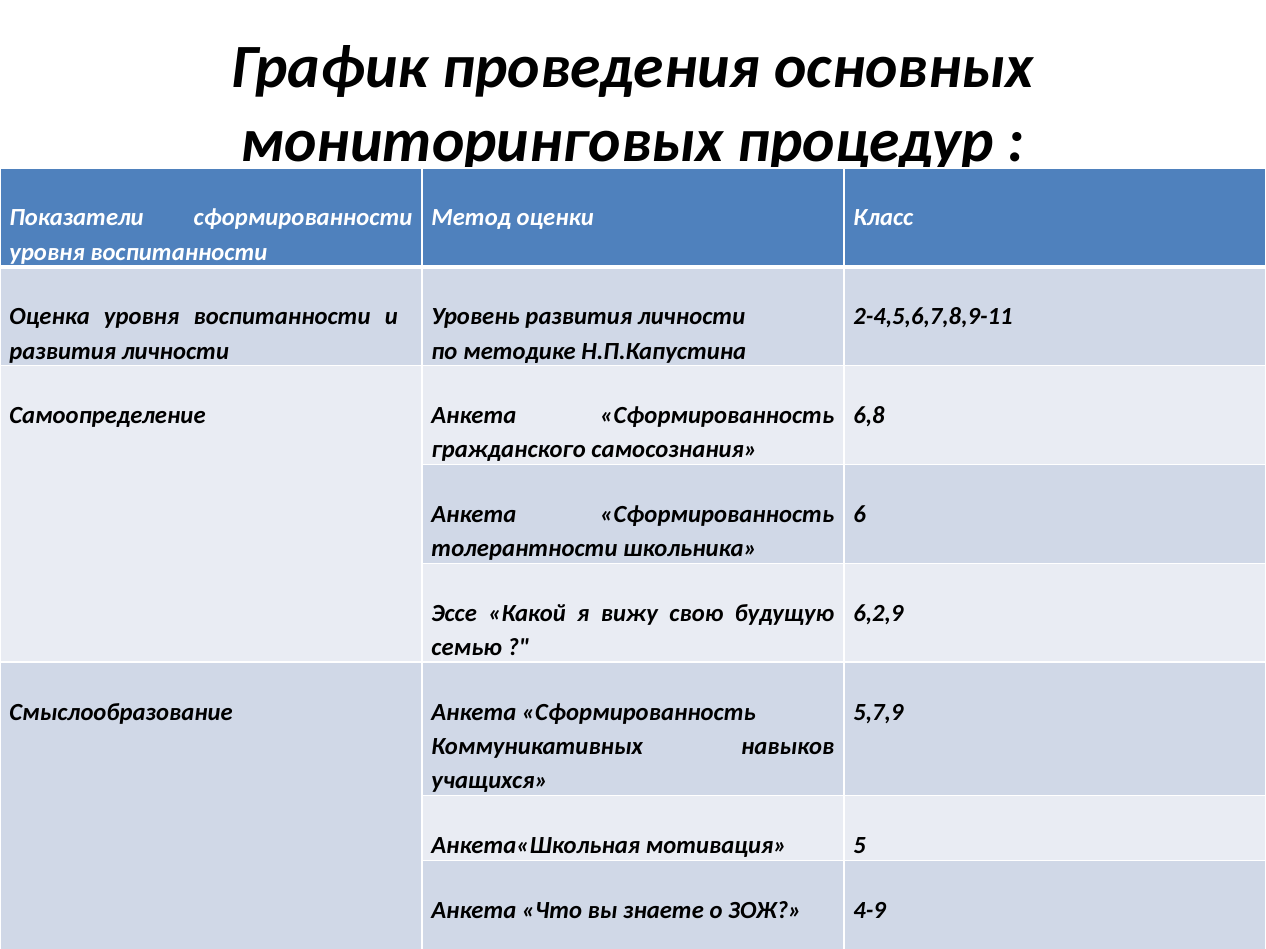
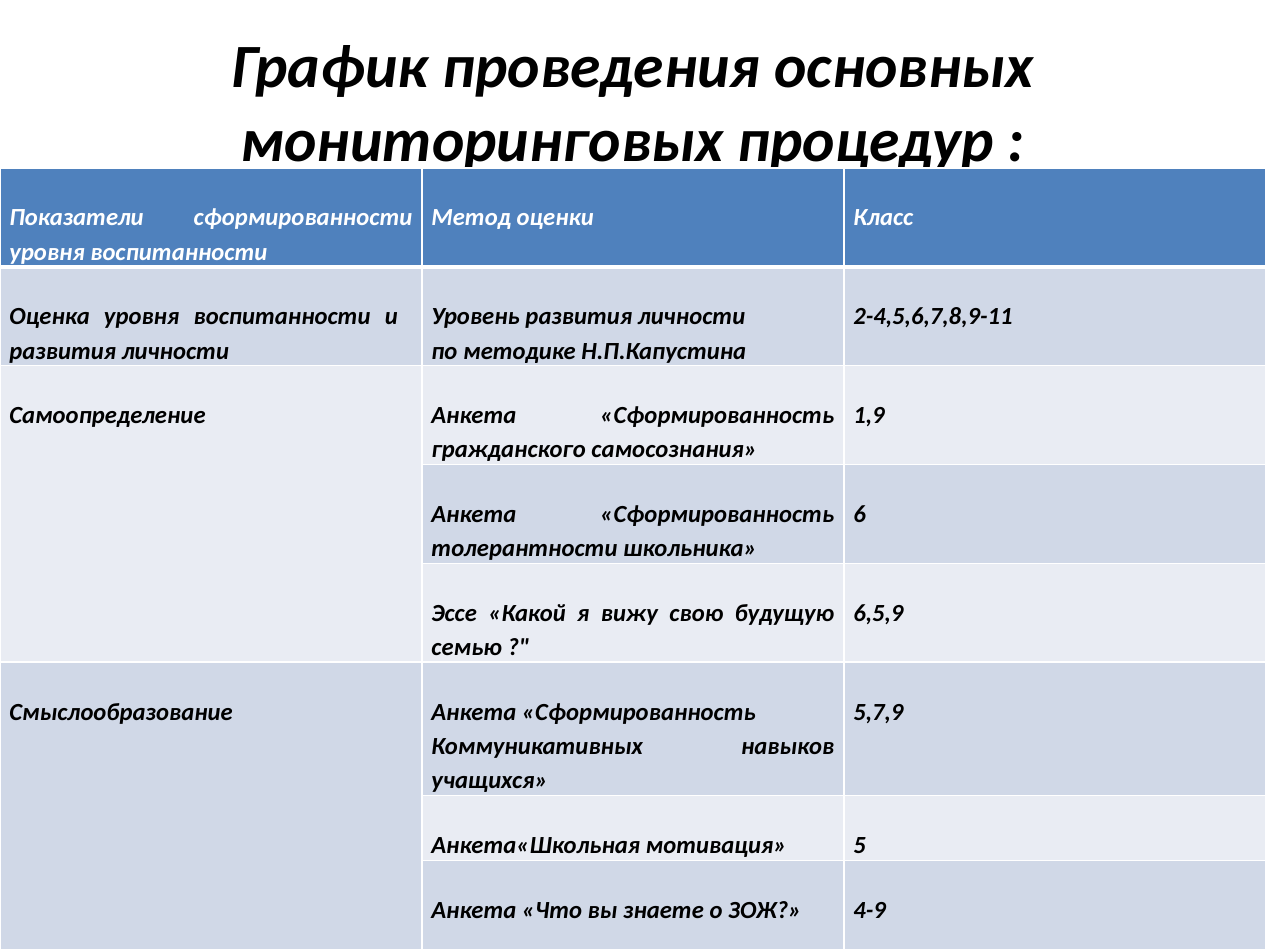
6,8: 6,8 -> 1,9
6,2,9: 6,2,9 -> 6,5,9
